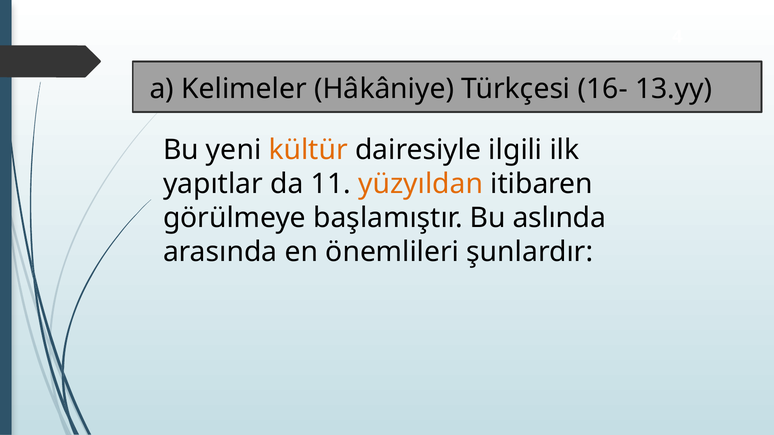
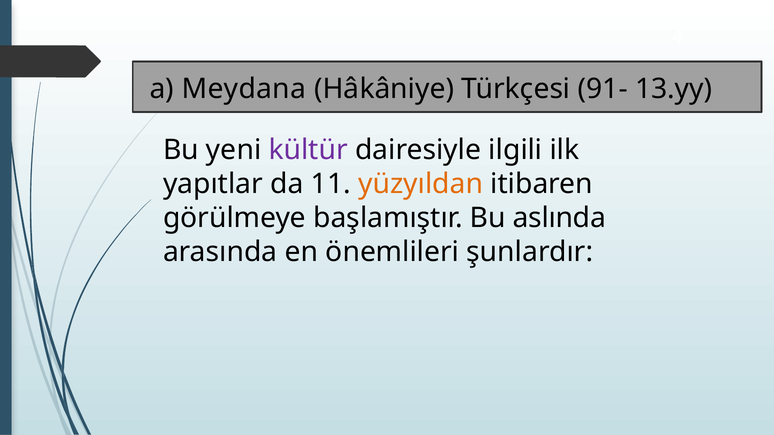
Kelimeler: Kelimeler -> Meydana
16-: 16- -> 91-
kültür colour: orange -> purple
